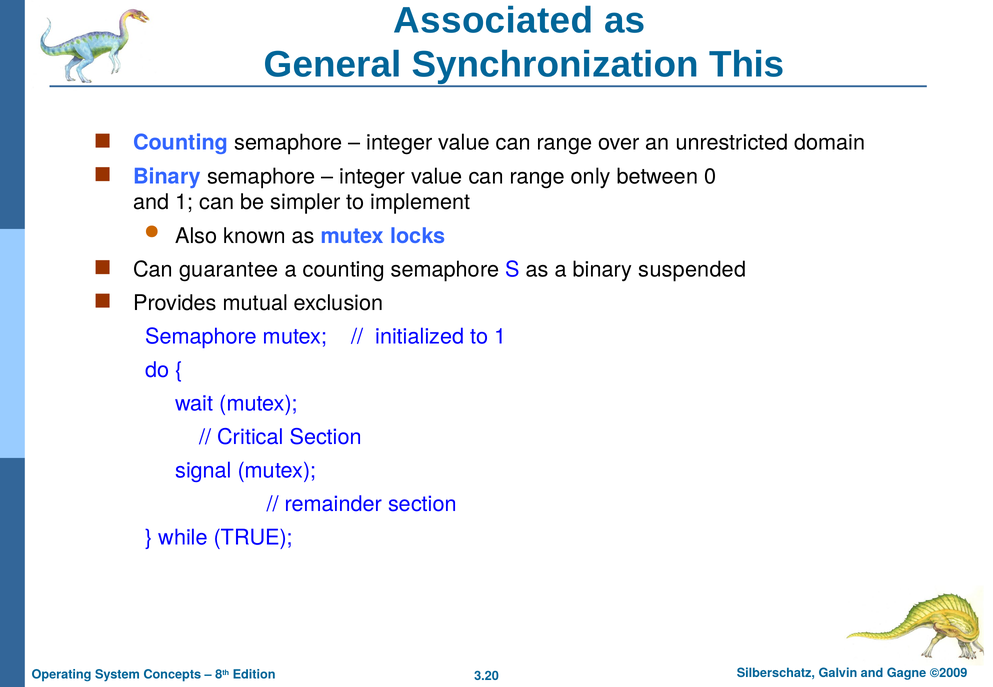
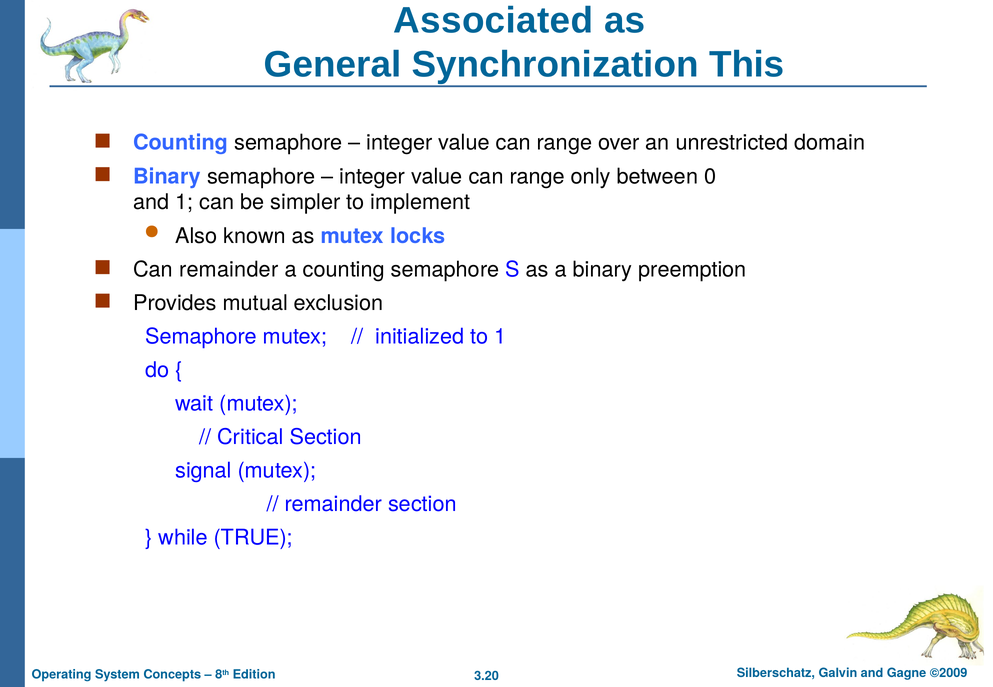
Can guarantee: guarantee -> remainder
suspended: suspended -> preemption
